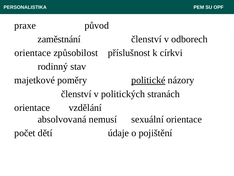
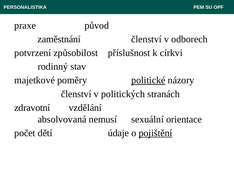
orientace at (33, 53): orientace -> potvrzení
orientace at (32, 107): orientace -> zdravotní
pojištění underline: none -> present
